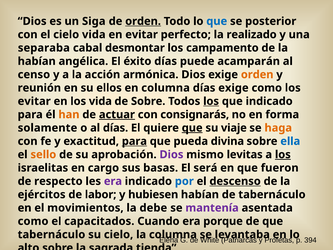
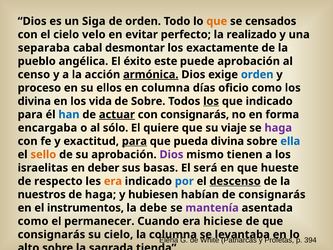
orden at (143, 21) underline: present -> none
que at (217, 21) colour: blue -> orange
posterior: posterior -> censados
cielo vida: vida -> velo
campamento: campamento -> exactamente
habían at (37, 61): habían -> pueblo
éxito días: días -> este
puede acamparán: acamparán -> aprobación
armónica underline: none -> present
orden at (257, 74) colour: orange -> blue
reunión: reunión -> proceso
días exige: exige -> oficio
evitar at (34, 101): evitar -> divina
han colour: orange -> blue
solamente: solamente -> encargaba
al días: días -> sólo
que at (192, 128) underline: present -> none
haga at (278, 128) colour: orange -> purple
levitas: levitas -> tienen
los at (283, 154) underline: present -> none
cargo: cargo -> deber
fueron: fueron -> hueste
era at (113, 181) colour: purple -> orange
ejércitos: ejércitos -> nuestros
de labor: labor -> haga
de tabernáculo: tabernáculo -> consignarás
movimientos: movimientos -> instrumentos
capacitados: capacitados -> permanecer
porque: porque -> hiciese
tabernáculo at (51, 234): tabernáculo -> consignarás
